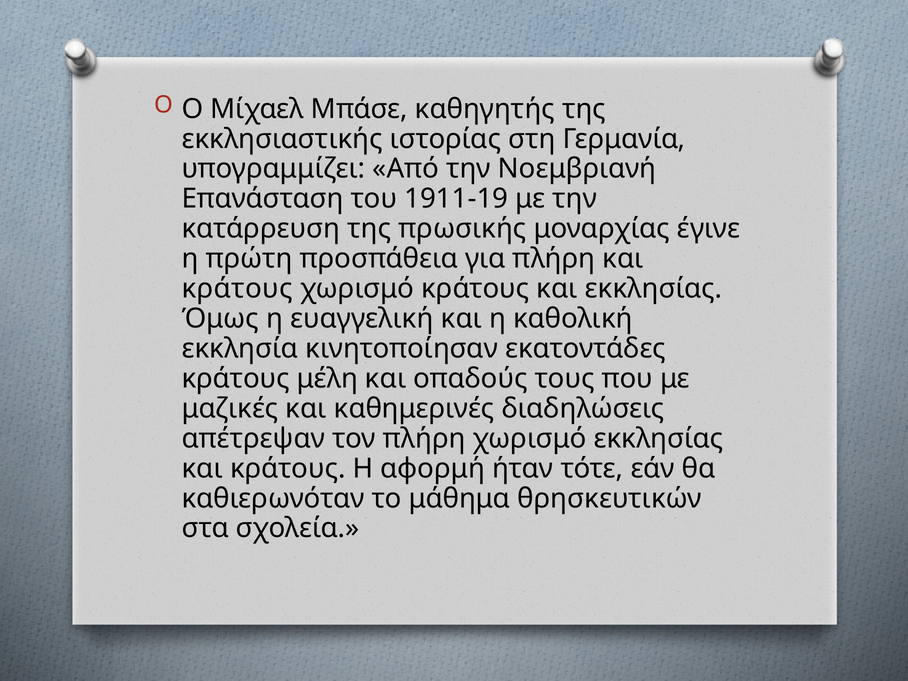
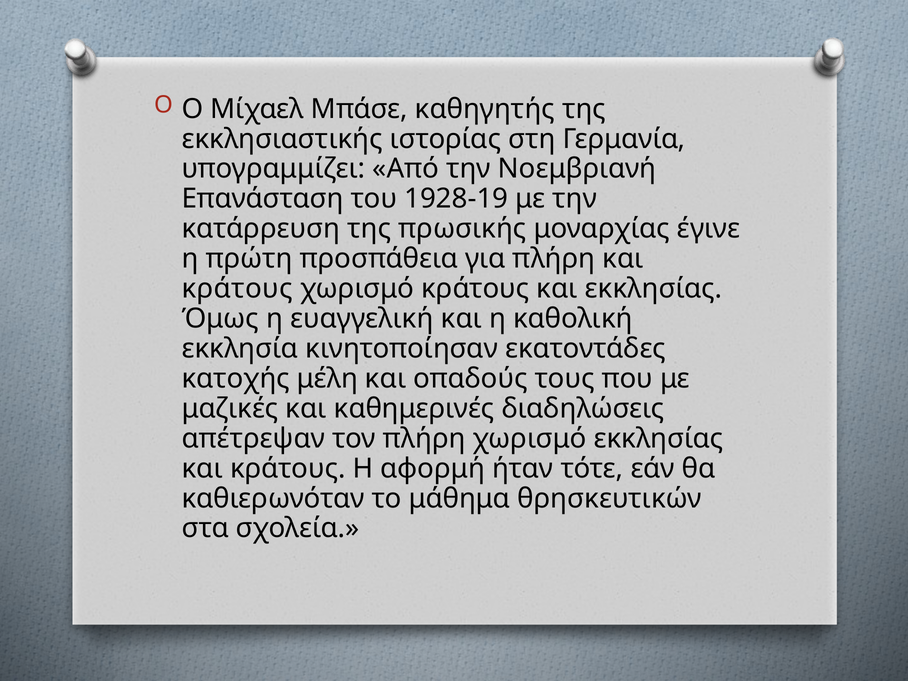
1911-19: 1911-19 -> 1928-19
κράτους at (236, 379): κράτους -> κατοχής
